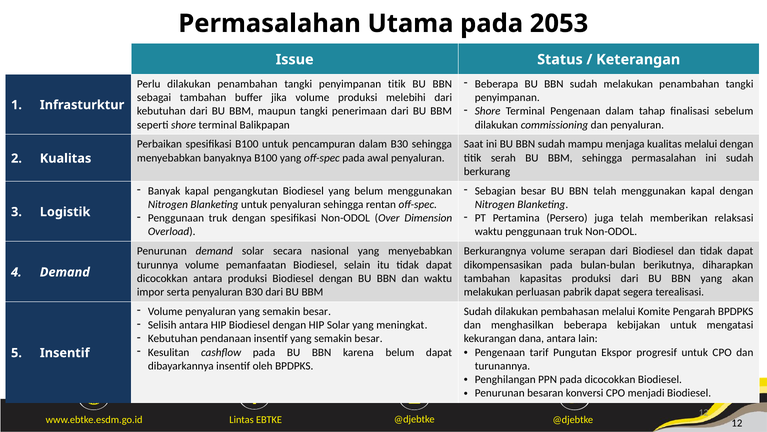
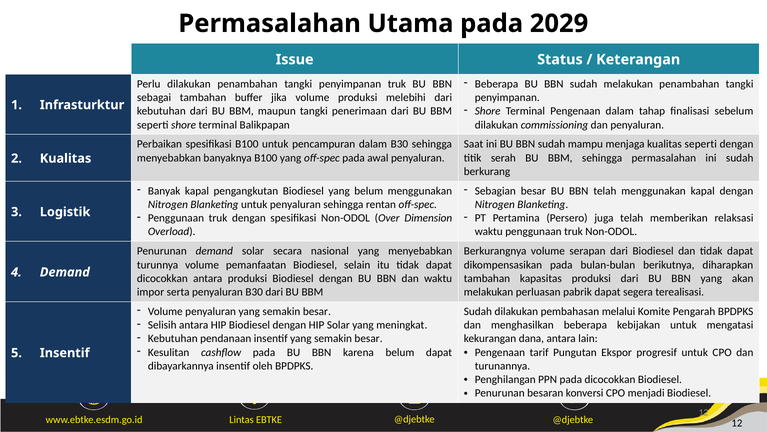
2053: 2053 -> 2029
penyimpanan titik: titik -> truk
kualitas melalui: melalui -> seperti
